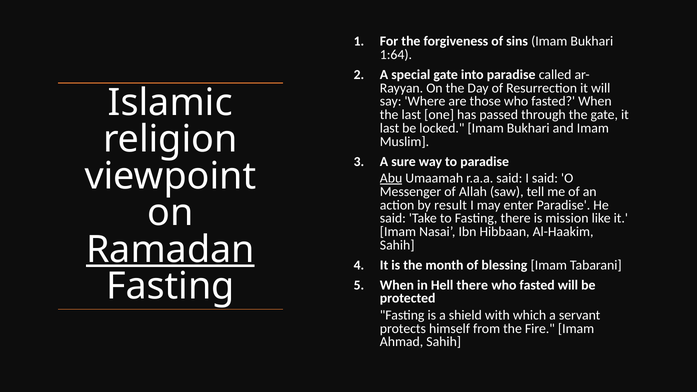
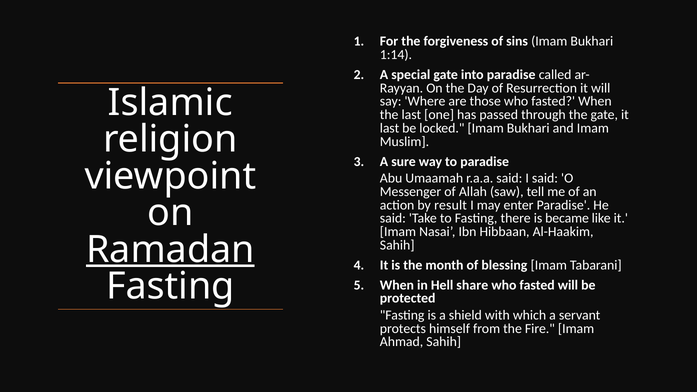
1:64: 1:64 -> 1:14
Abu underline: present -> none
mission: mission -> became
Hell there: there -> share
